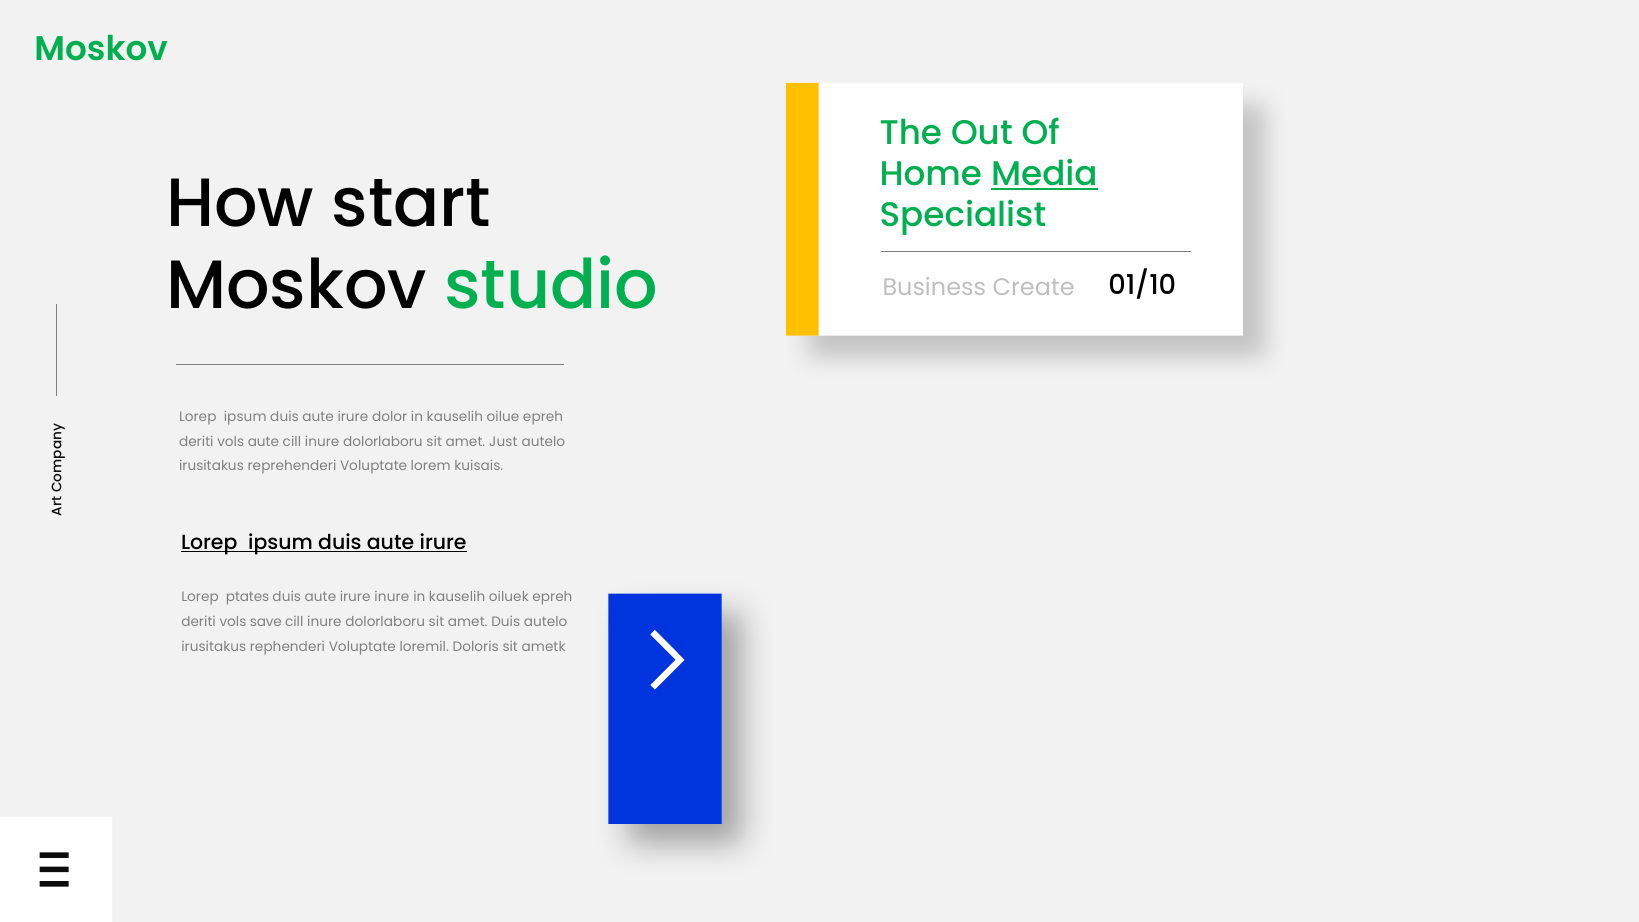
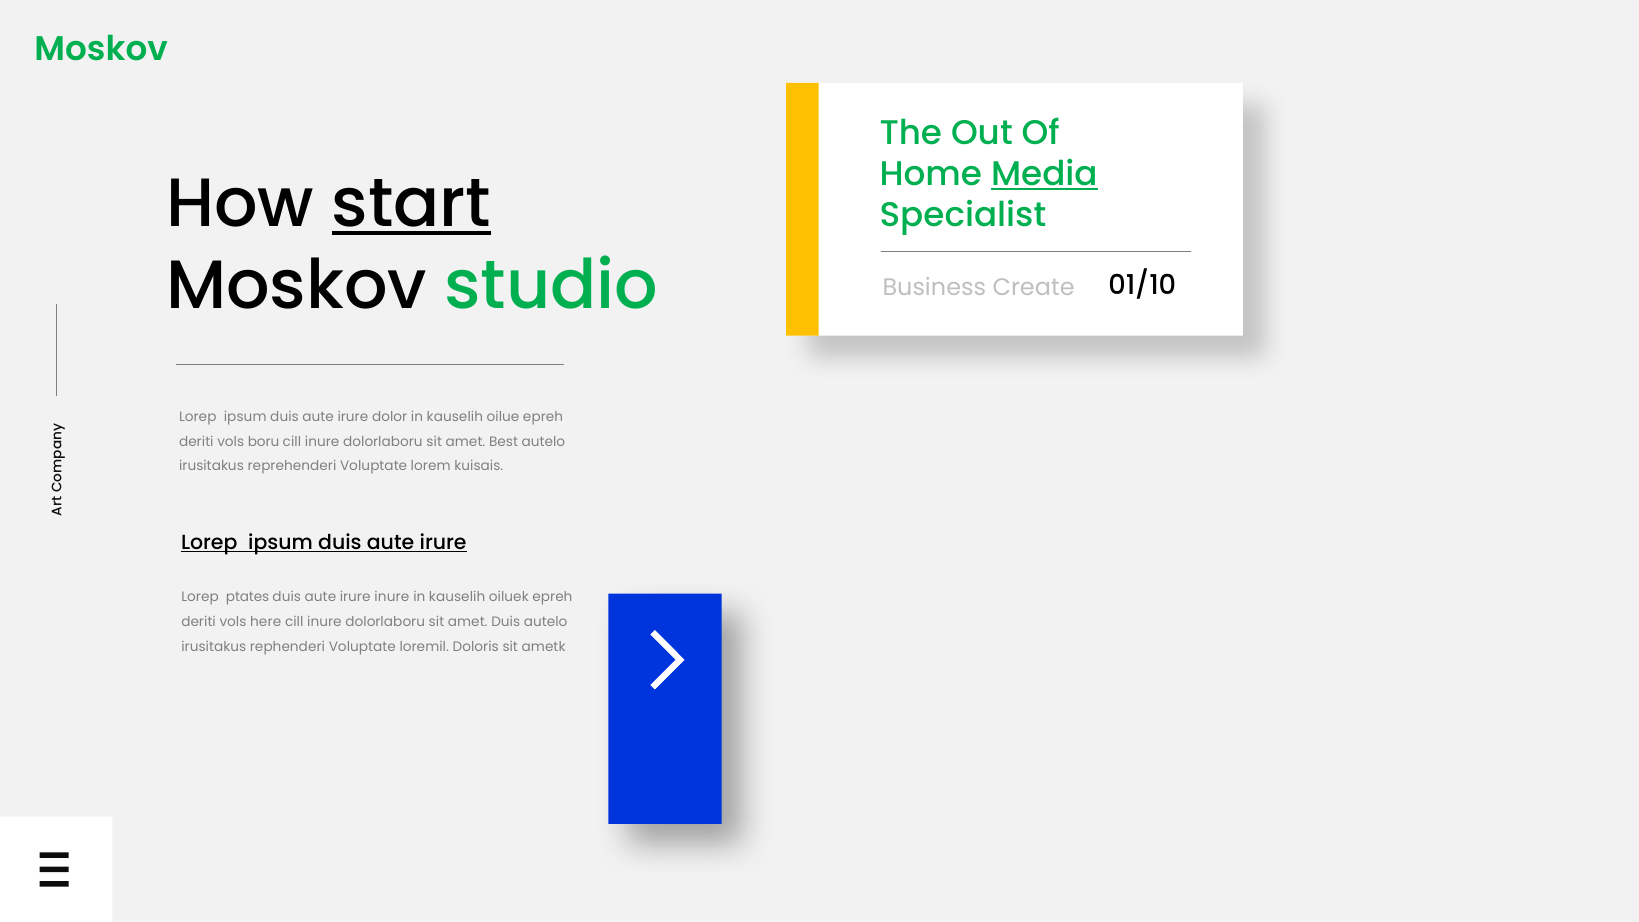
start underline: none -> present
vols aute: aute -> boru
Just: Just -> Best
save: save -> here
